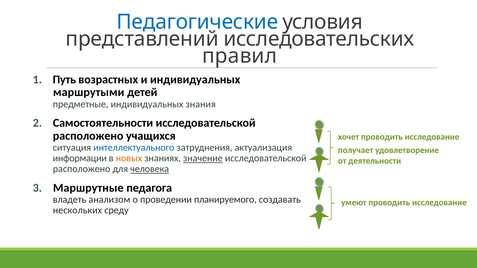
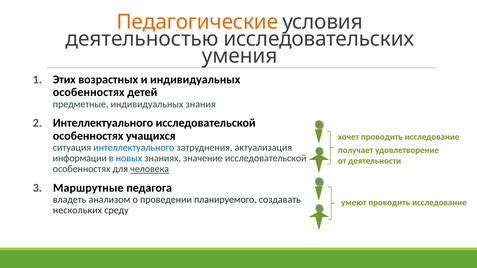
Педагогические colour: blue -> orange
представлений: представлений -> деятельностью
правил: правил -> умения
Путь: Путь -> Этих
маршрутыми at (89, 92): маршрутыми -> особенностях
Самостоятельности at (103, 123): Самостоятельности -> Интеллектуального
расположено at (88, 136): расположено -> особенностях
новых colour: orange -> blue
значение underline: present -> none
расположено at (82, 169): расположено -> особенностях
